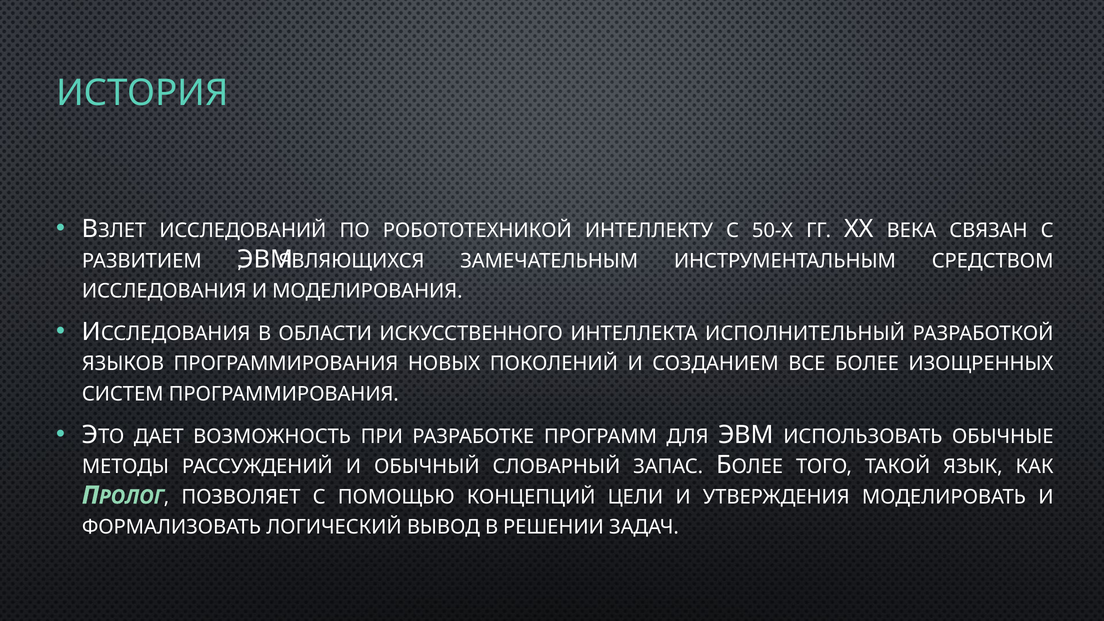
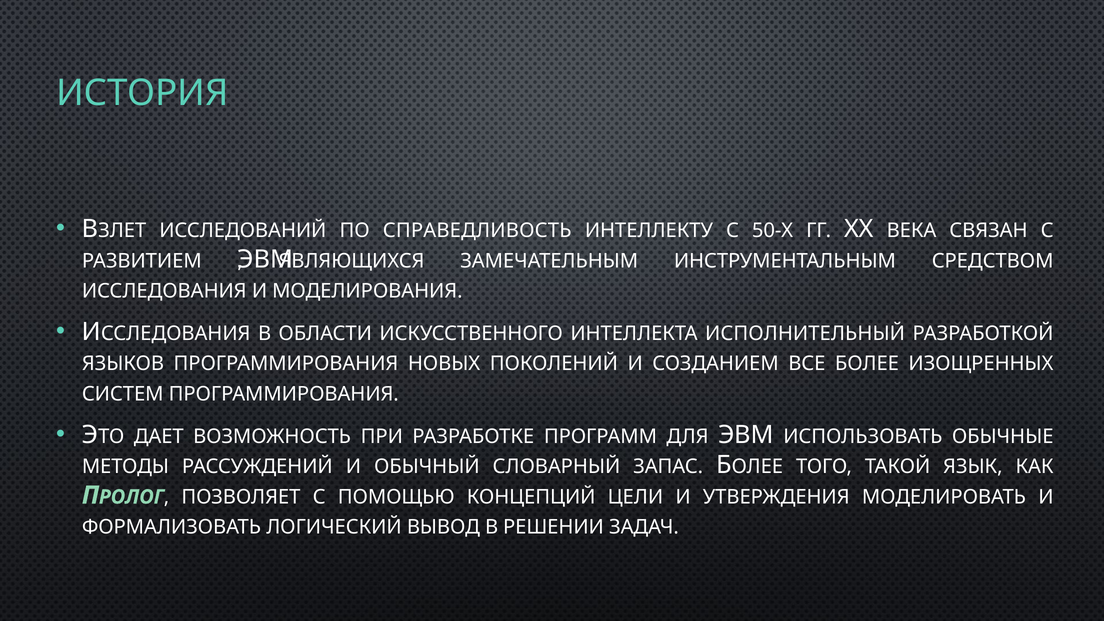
РОБОТОТЕХНИКОЙ: РОБОТОТЕХНИКОЙ -> СПРАВЕДЛИВОСТЬ
